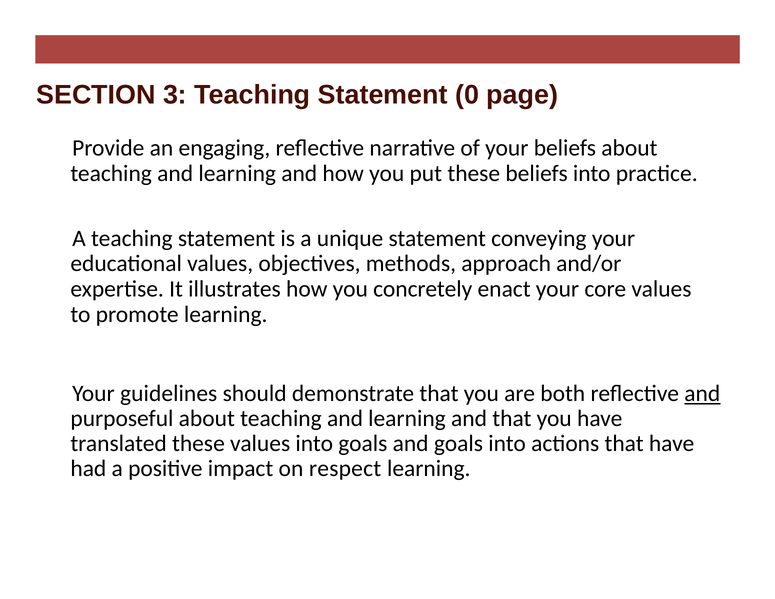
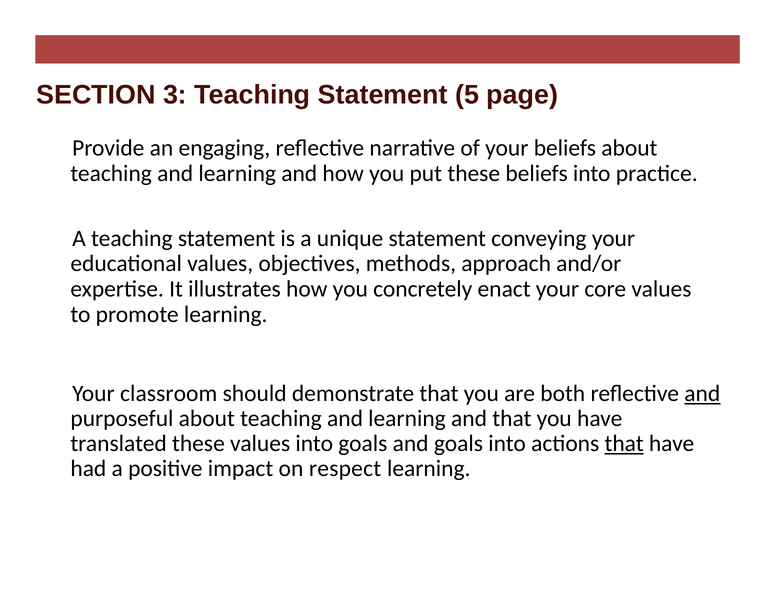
0: 0 -> 5
guidelines: guidelines -> classroom
that at (624, 444) underline: none -> present
